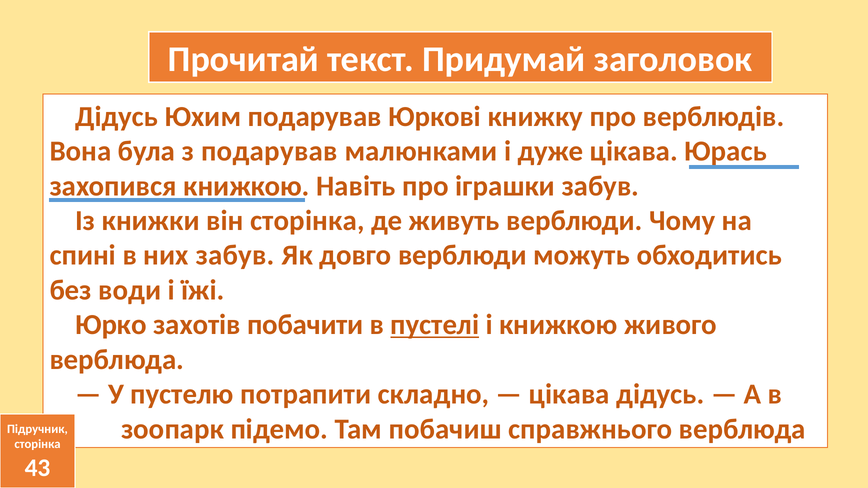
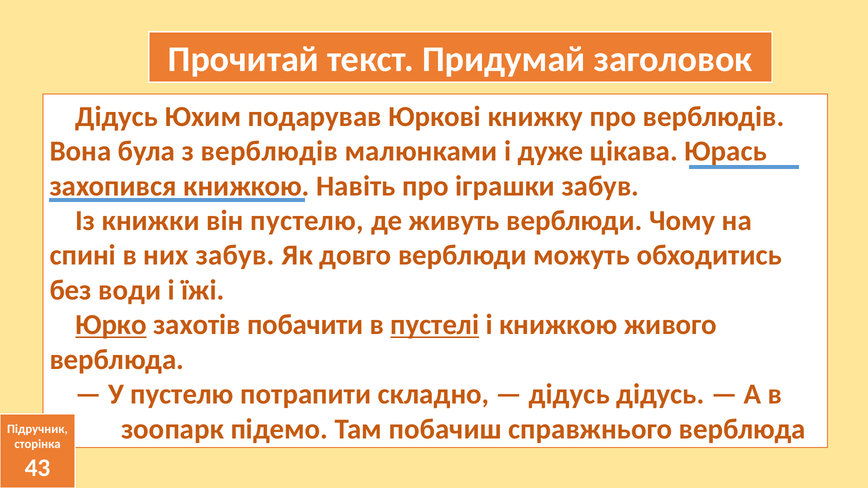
з подарував: подарував -> верблюдів
він сторінка: сторінка -> пустелю
Юрко underline: none -> present
цікава at (569, 394): цікава -> дідусь
